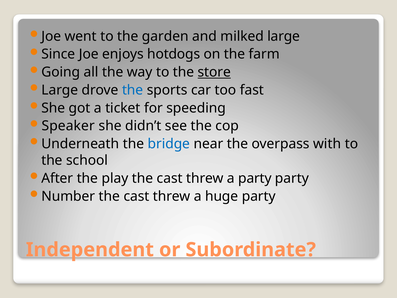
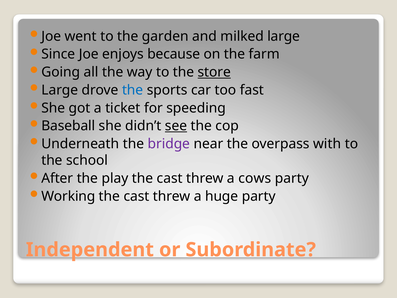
hotdogs: hotdogs -> because
Speaker: Speaker -> Baseball
see underline: none -> present
bridge colour: blue -> purple
a party: party -> cows
Number: Number -> Working
